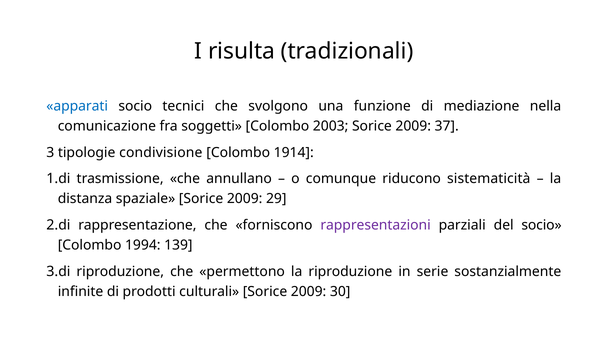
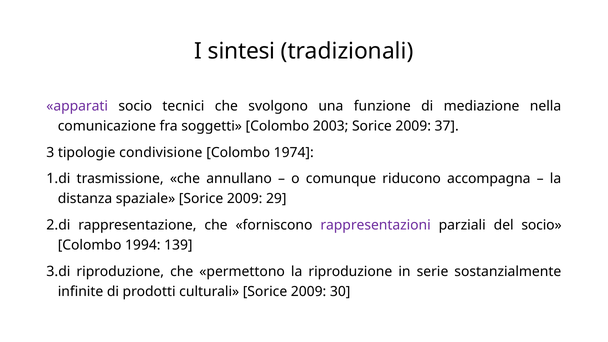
risulta: risulta -> sintesi
apparati colour: blue -> purple
1914: 1914 -> 1974
sistematicità: sistematicità -> accompagna
